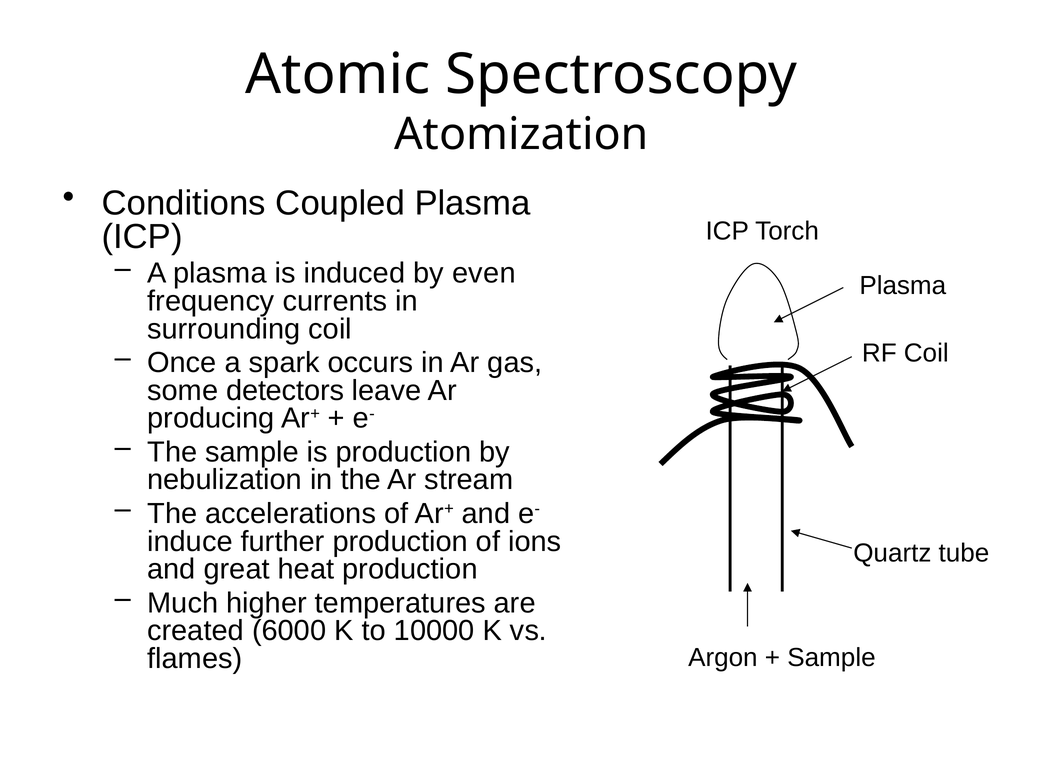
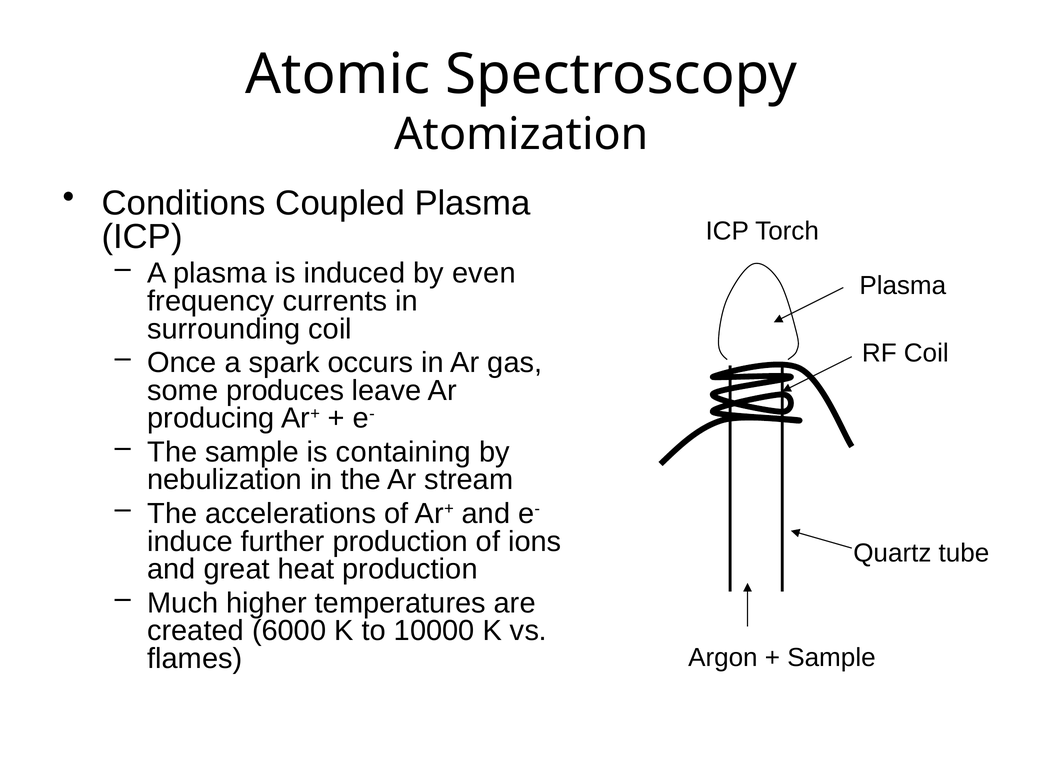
detectors: detectors -> produces
is production: production -> containing
